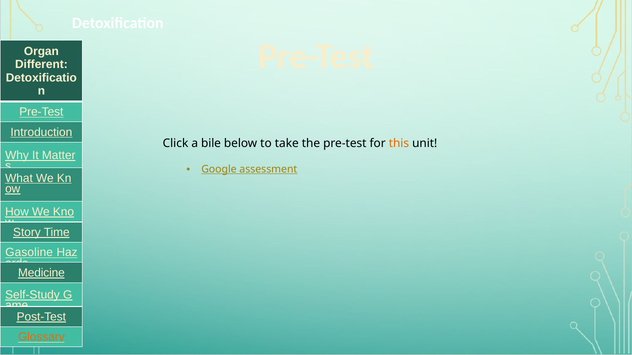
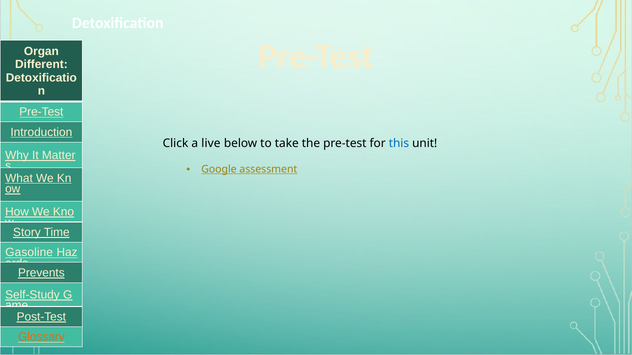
bile: bile -> live
this colour: orange -> blue
Medicine: Medicine -> Prevents
